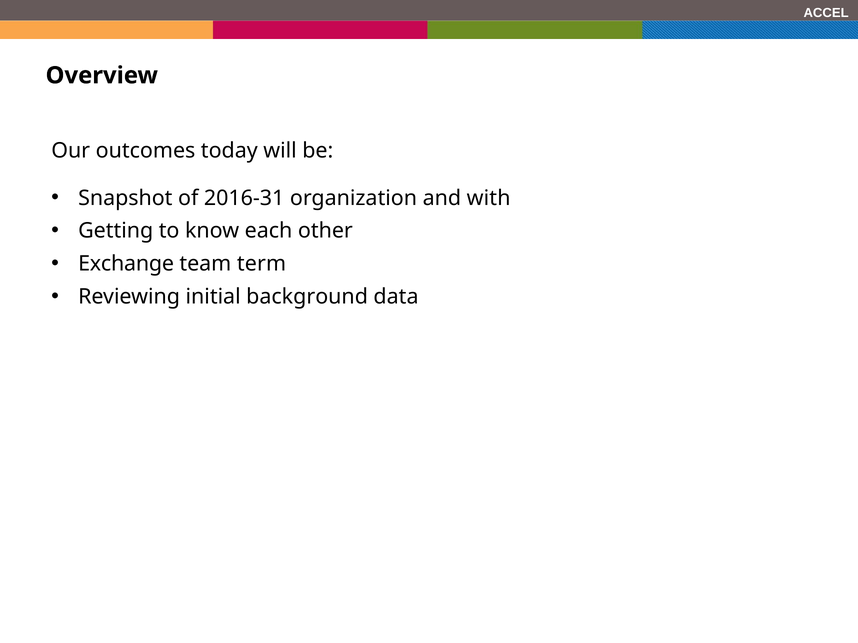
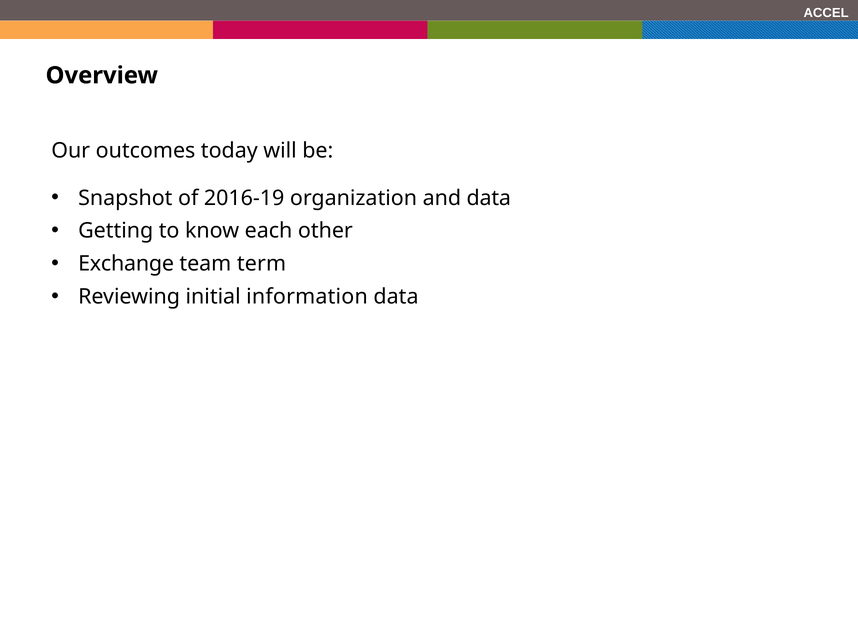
2016-31: 2016-31 -> 2016-19
and with: with -> data
background: background -> information
